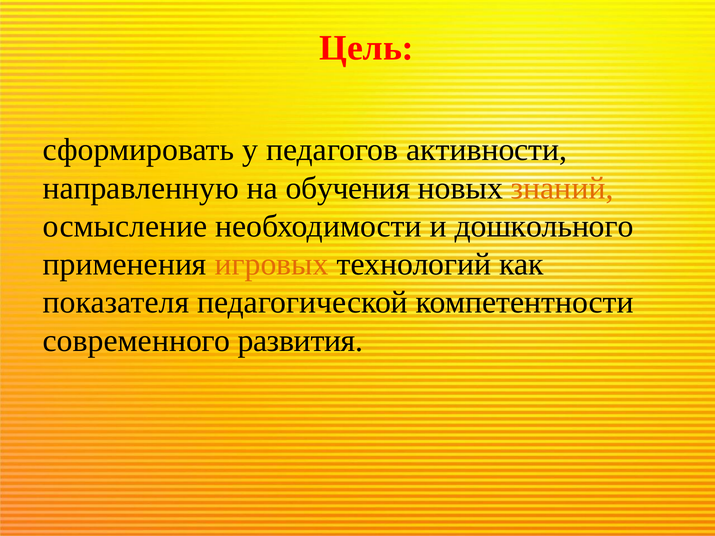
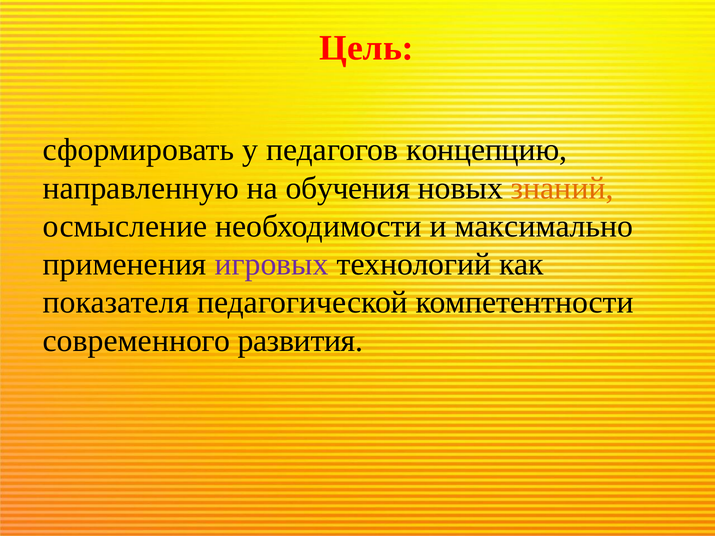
активности: активности -> концепцию
дошкольного: дошкольного -> максимально
игровых colour: orange -> purple
